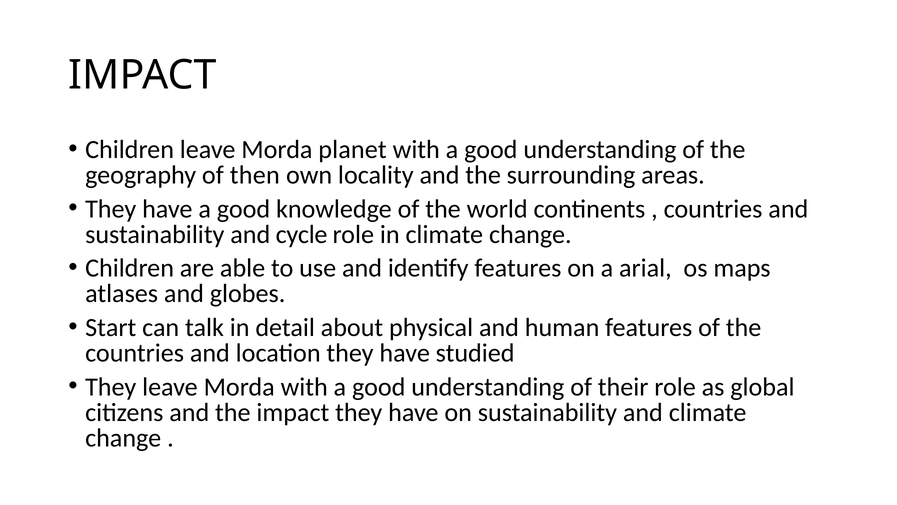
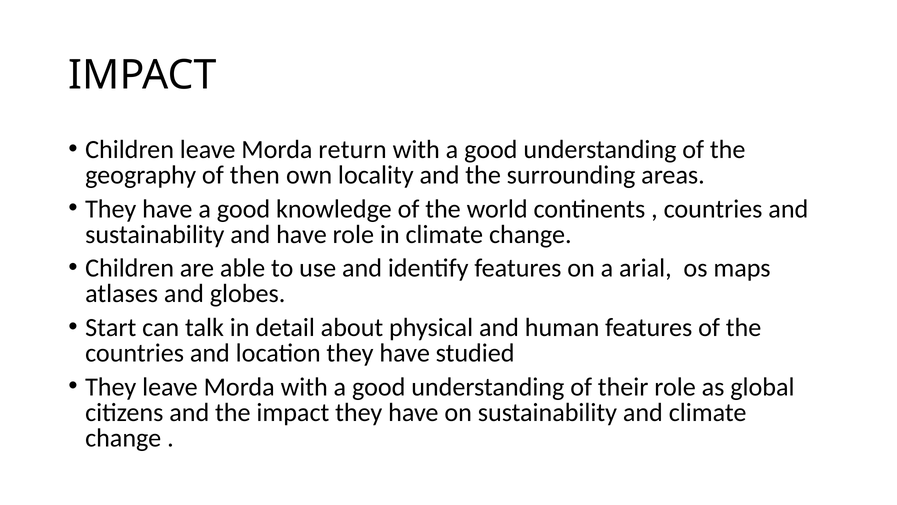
planet: planet -> return
and cycle: cycle -> have
